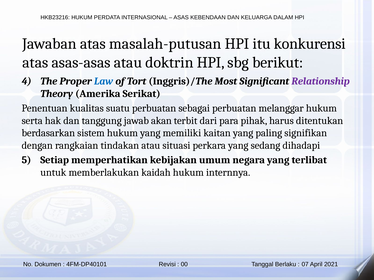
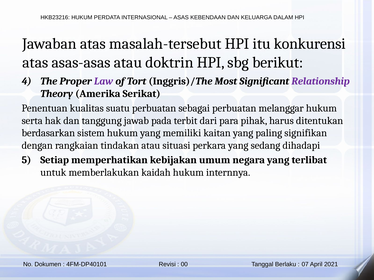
masalah-putusan: masalah-putusan -> masalah-tersebut
Law colour: blue -> purple
akan: akan -> pada
